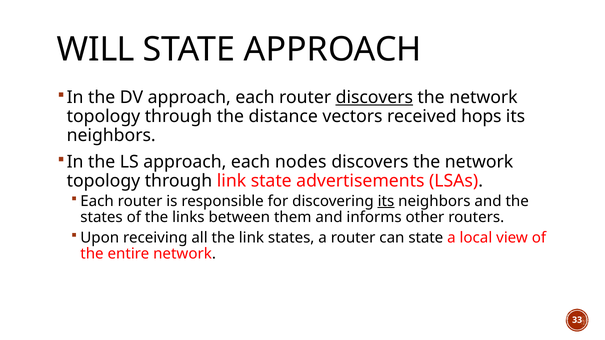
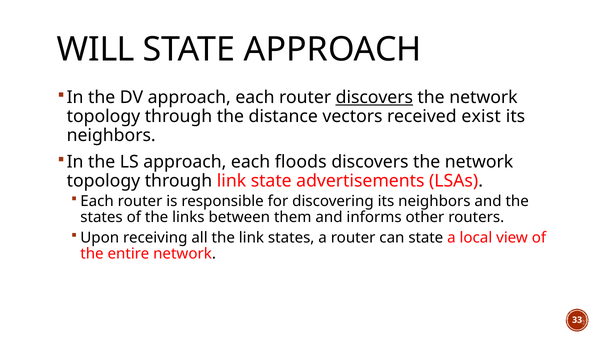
hops: hops -> exist
nodes: nodes -> floods
its at (386, 201) underline: present -> none
